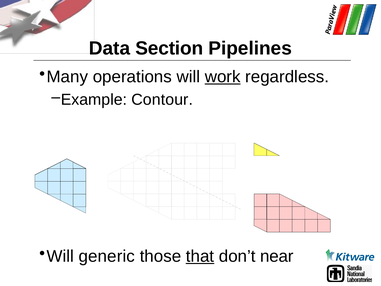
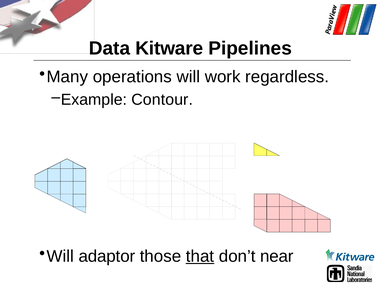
Section: Section -> Kitware
work underline: present -> none
generic: generic -> adaptor
